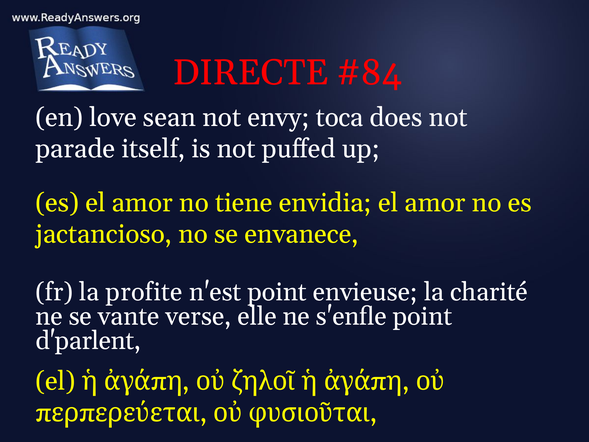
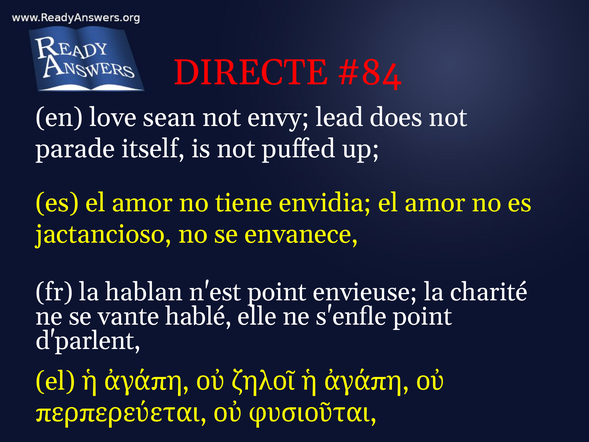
toca: toca -> lead
profite: profite -> hablan
verse: verse -> hablé
